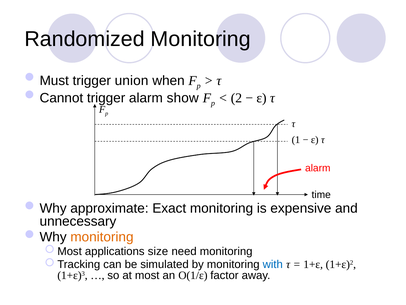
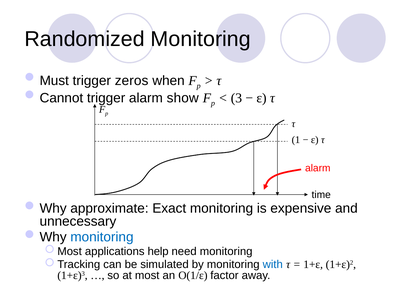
union: union -> zeros
2: 2 -> 3
monitoring at (102, 237) colour: orange -> blue
size: size -> help
